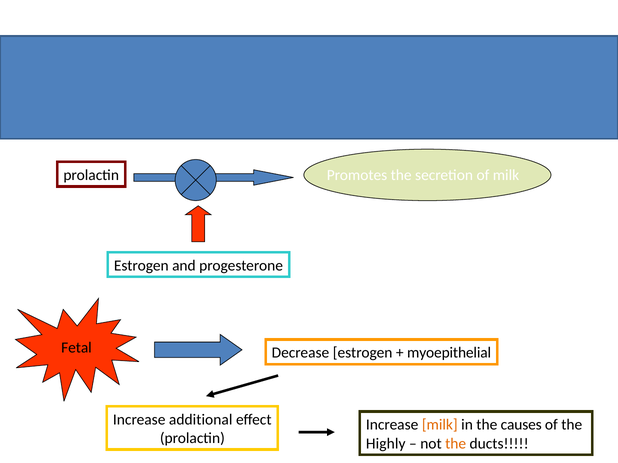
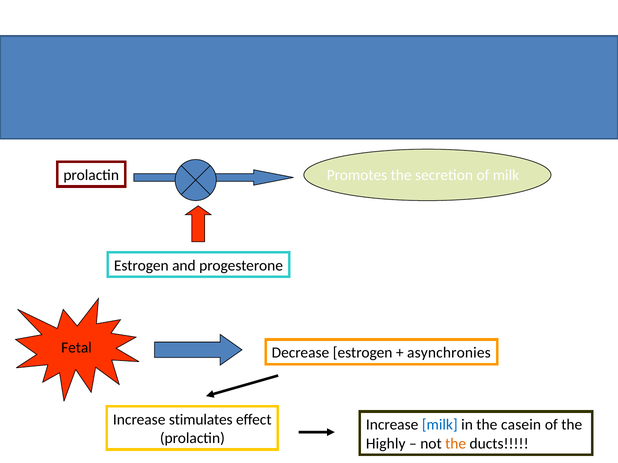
myoepithelial: myoepithelial -> asynchronies
additional: additional -> stimulates
milk at (440, 425) colour: orange -> blue
causes: causes -> casein
